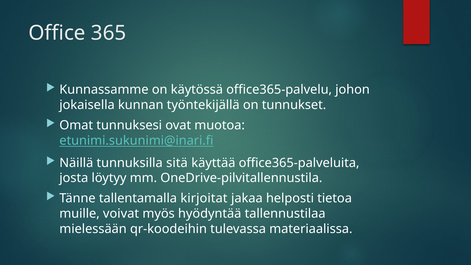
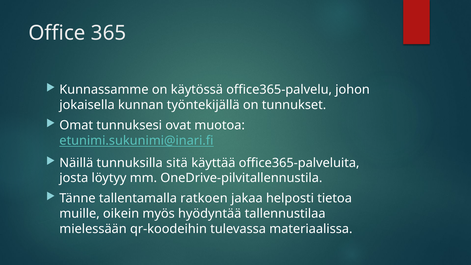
kirjoitat: kirjoitat -> ratkoen
voivat: voivat -> oikein
